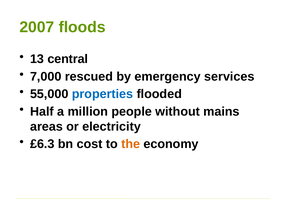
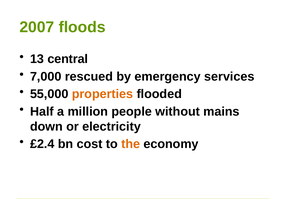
properties colour: blue -> orange
areas: areas -> down
£6.3: £6.3 -> £2.4
